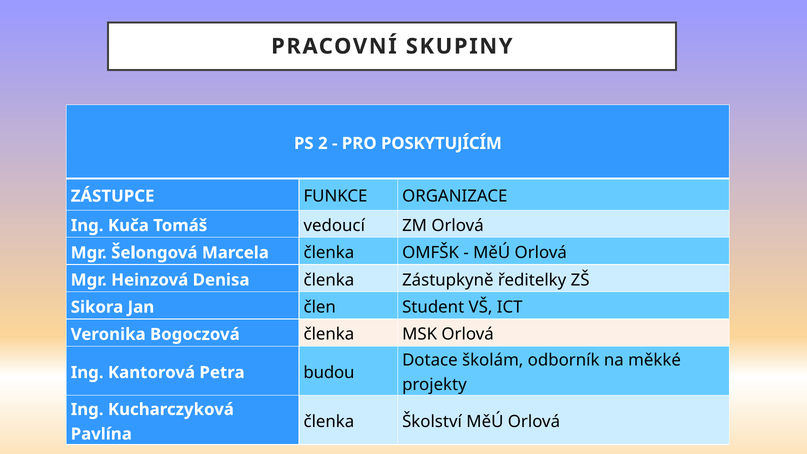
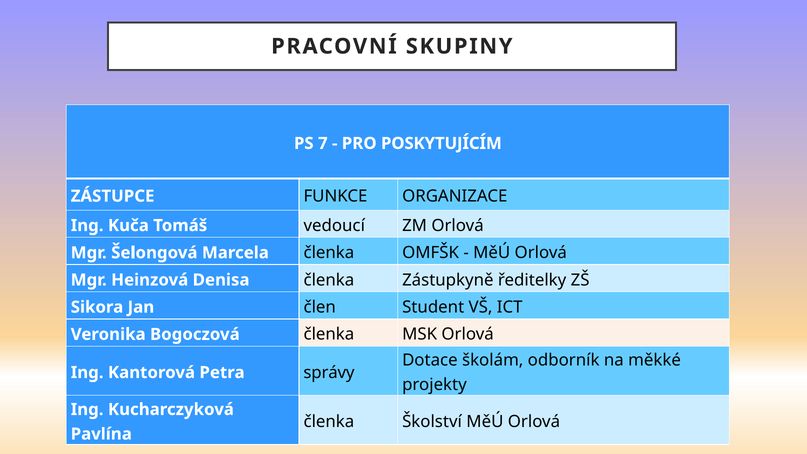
2: 2 -> 7
budou: budou -> správy
